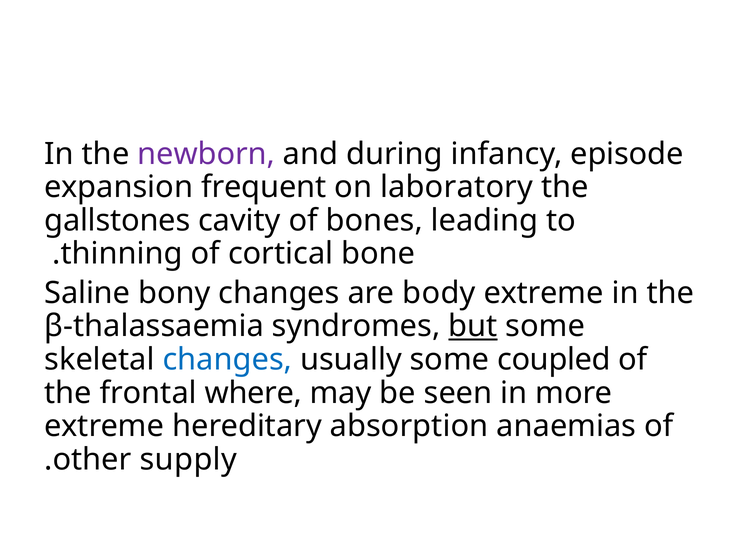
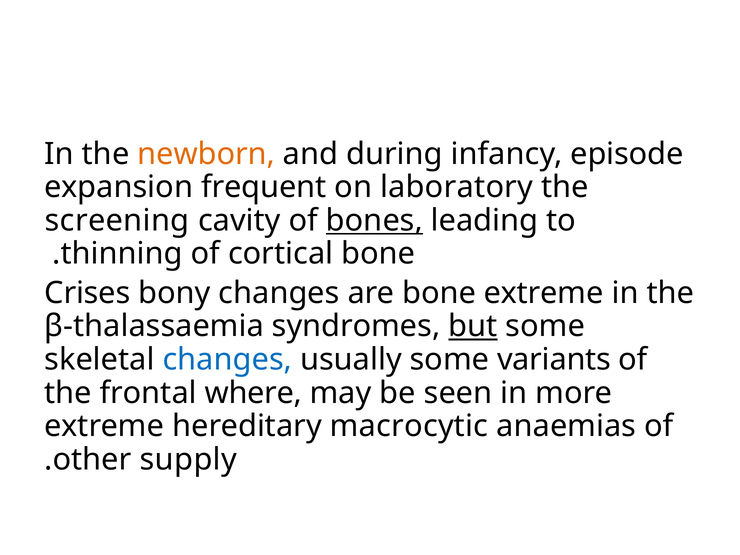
newborn colour: purple -> orange
gallstones: gallstones -> screening
bones underline: none -> present
Saline: Saline -> Crises
are body: body -> bone
coupled: coupled -> variants
absorption: absorption -> macrocytic
